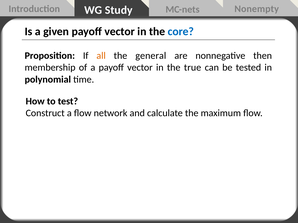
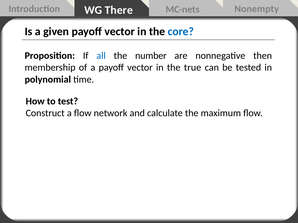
Study: Study -> There
all colour: orange -> blue
general: general -> number
